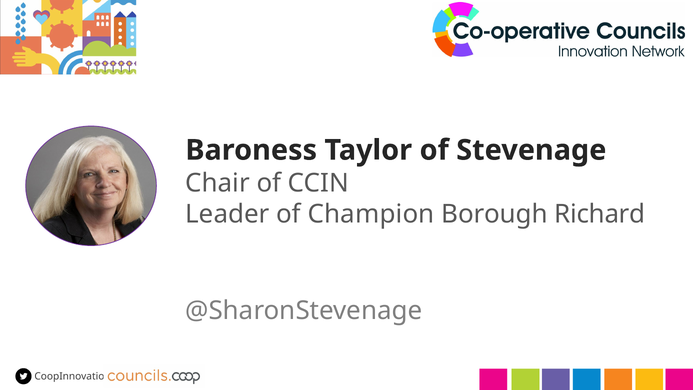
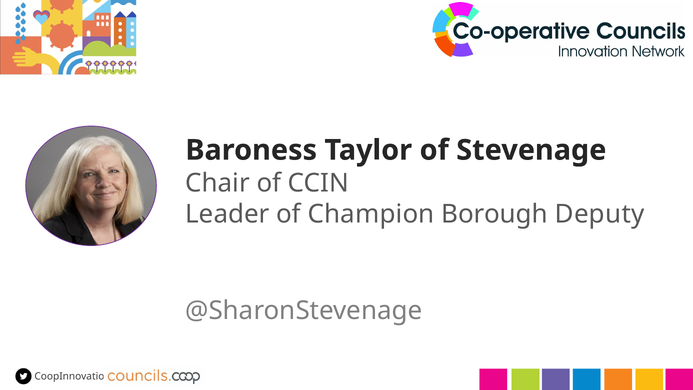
Richard: Richard -> Deputy
